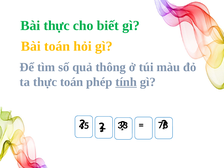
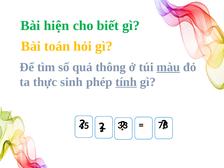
Bài thực: thực -> hiện
màu underline: none -> present
thực toán: toán -> sinh
